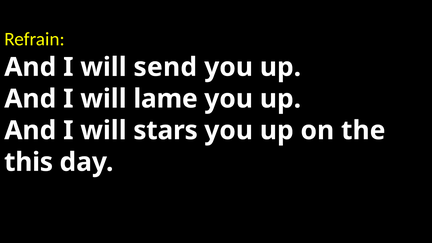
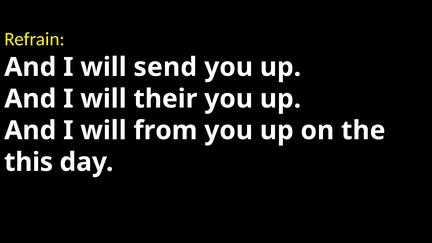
lame: lame -> their
stars: stars -> from
